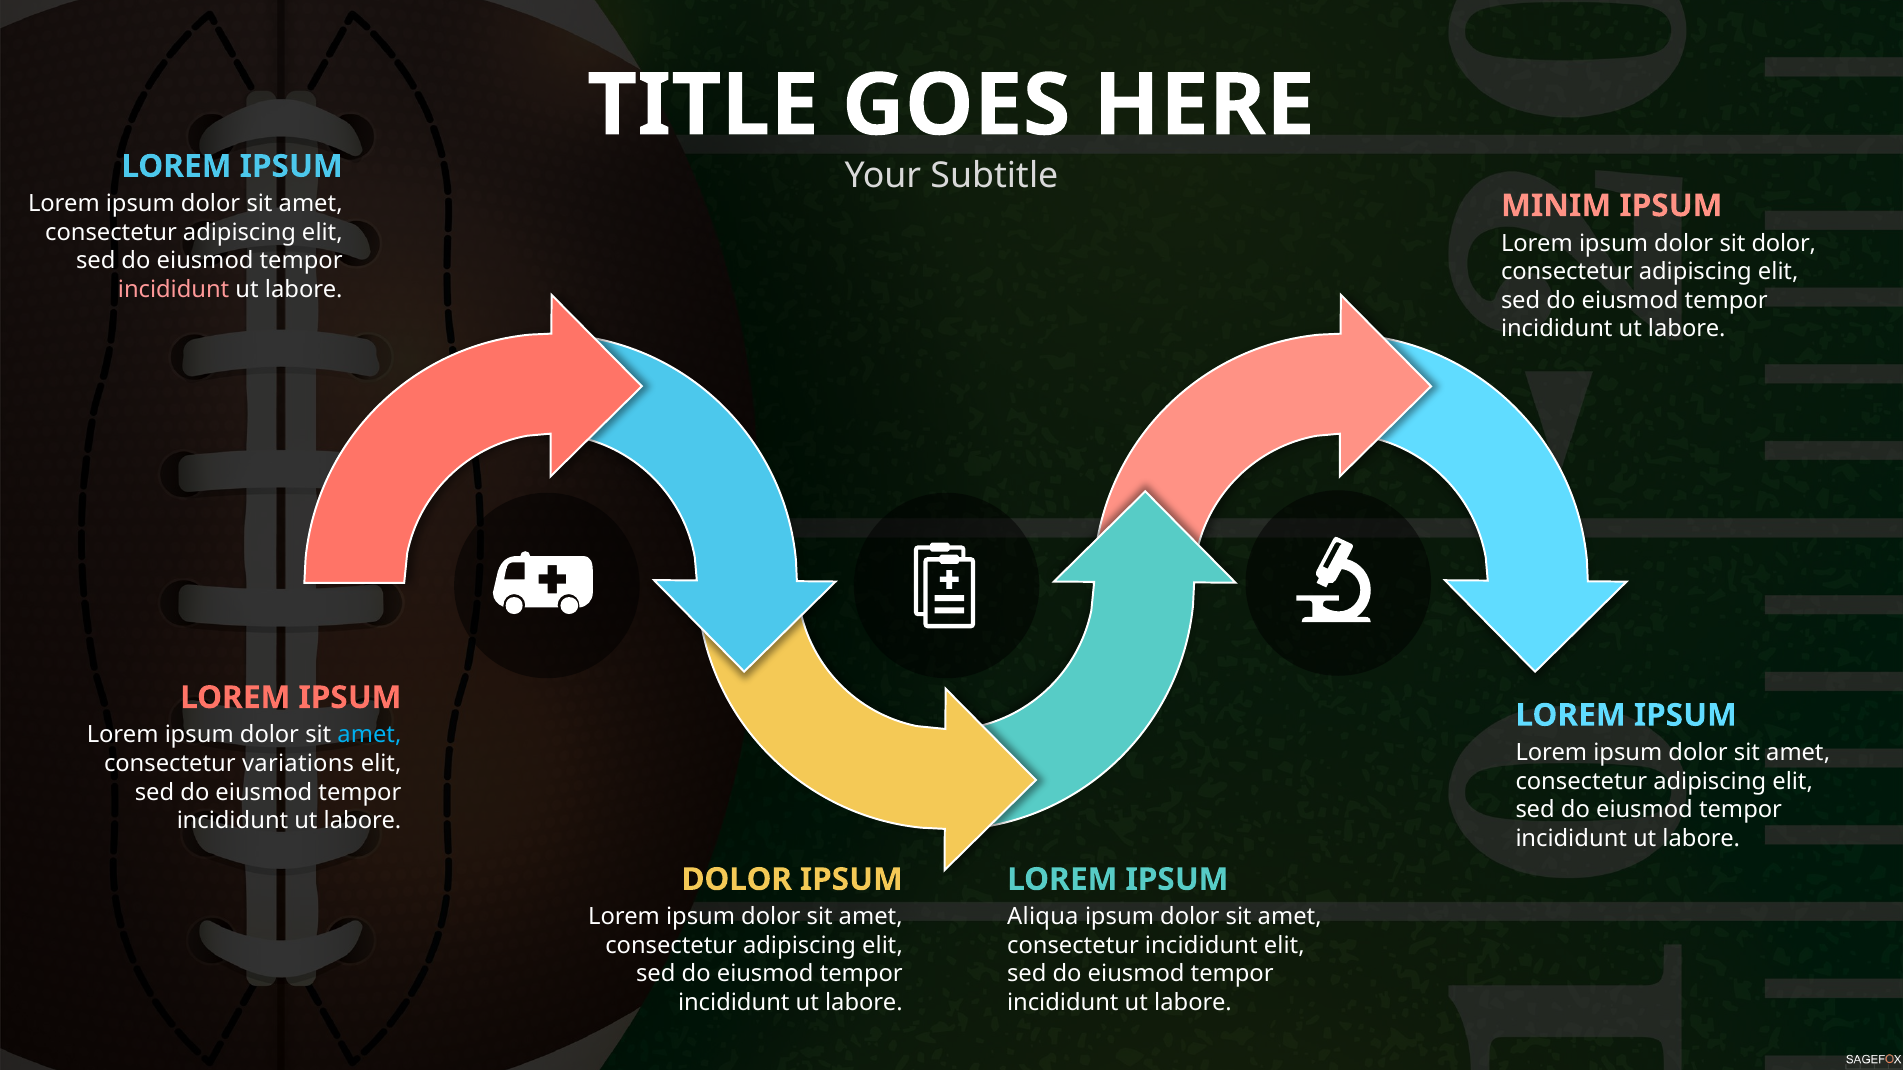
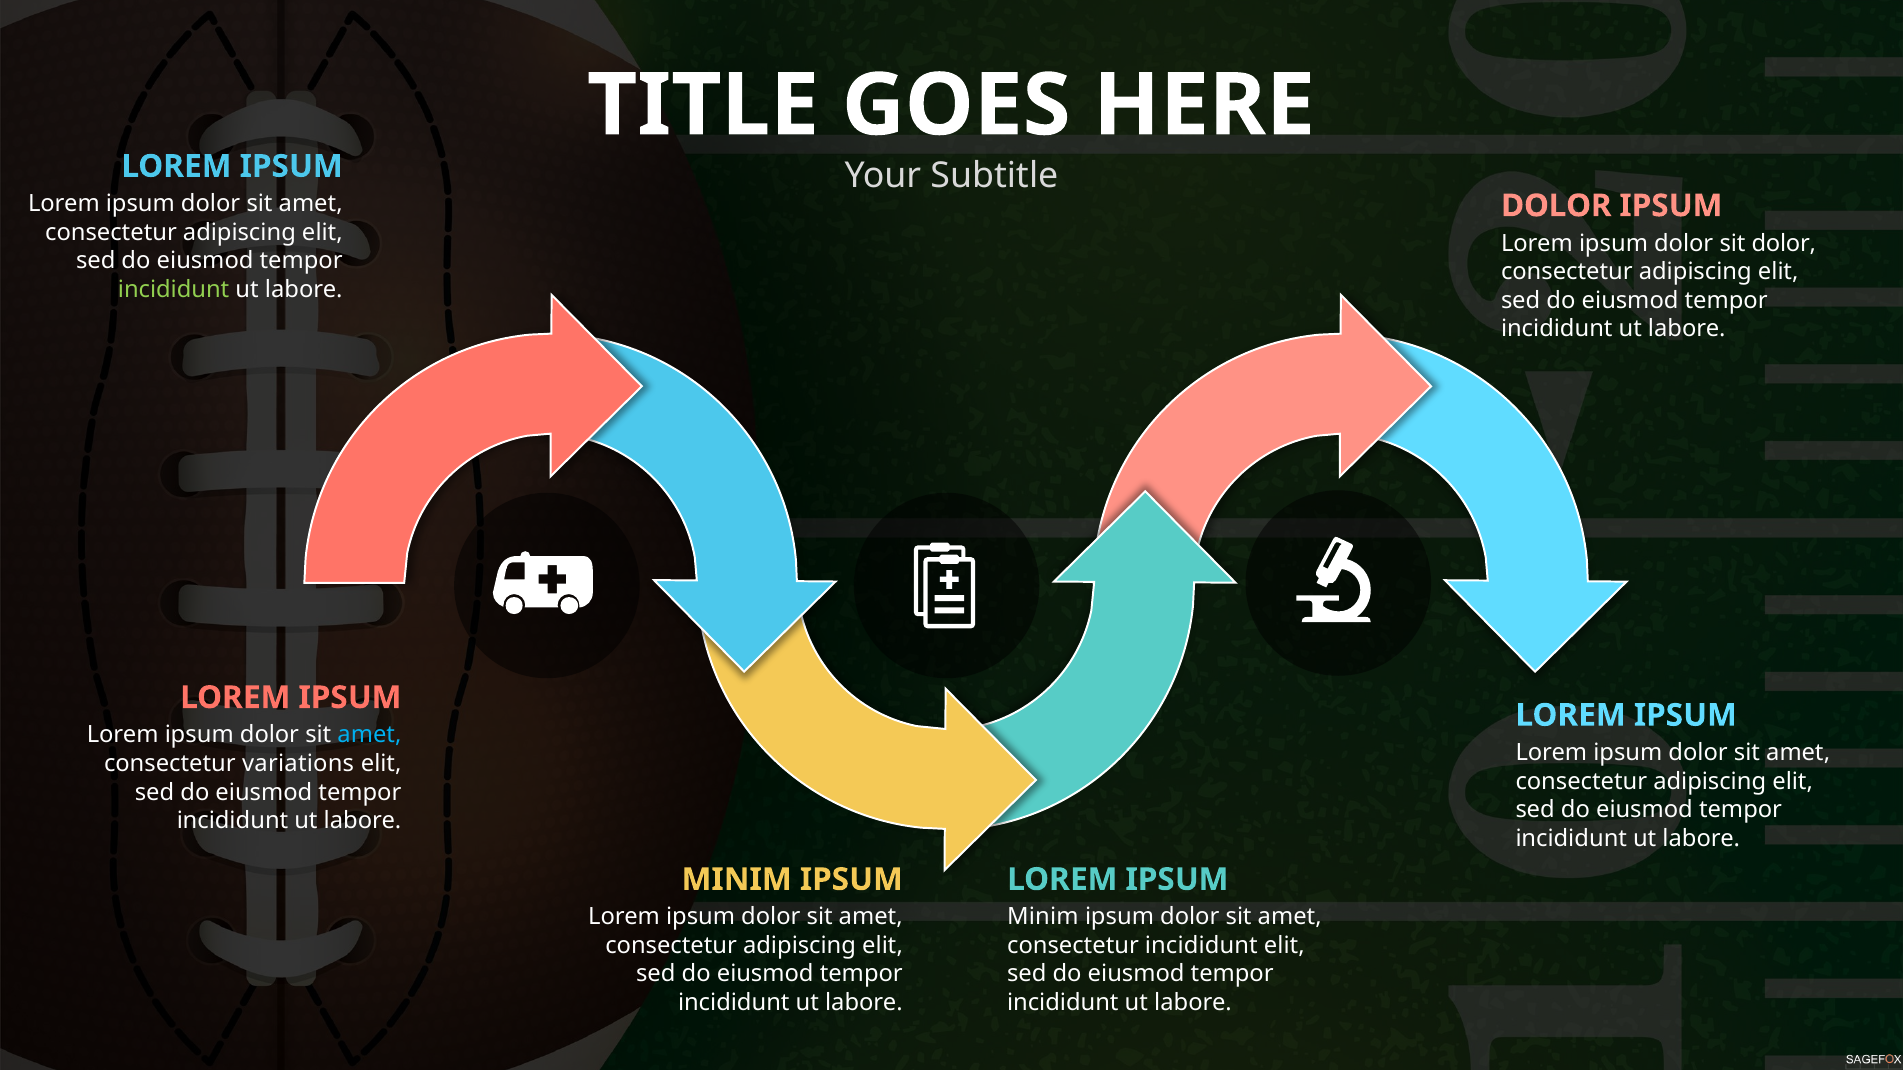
MINIM at (1556, 206): MINIM -> DOLOR
incididunt at (174, 290) colour: pink -> light green
DOLOR at (737, 880): DOLOR -> MINIM
Aliqua at (1043, 917): Aliqua -> Minim
